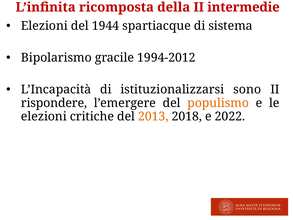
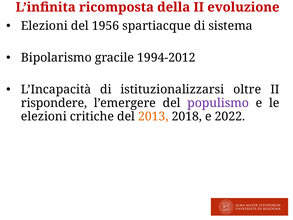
intermedie: intermedie -> evoluzione
1944: 1944 -> 1956
sono: sono -> oltre
populismo colour: orange -> purple
